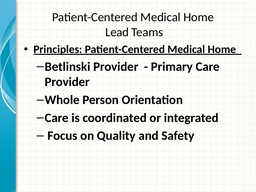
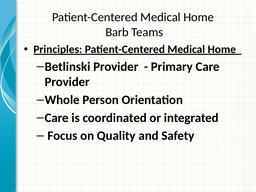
Lead: Lead -> Barb
